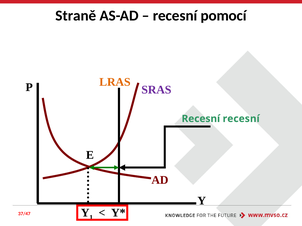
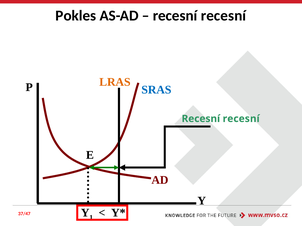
Straně: Straně -> Pokles
pomocí at (224, 16): pomocí -> recesní
SRAS colour: purple -> blue
